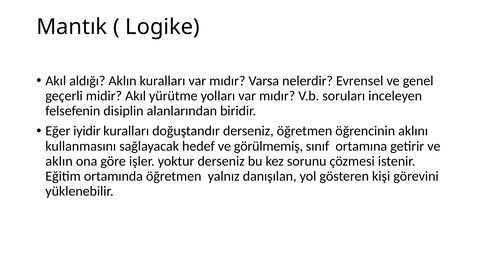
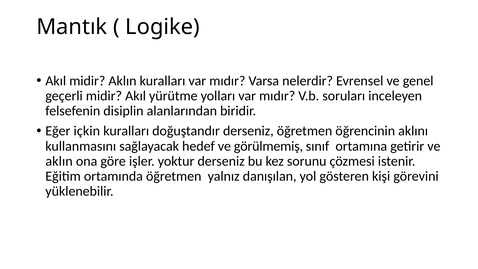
Akıl aldığı: aldığı -> midir
iyidir: iyidir -> içkin
